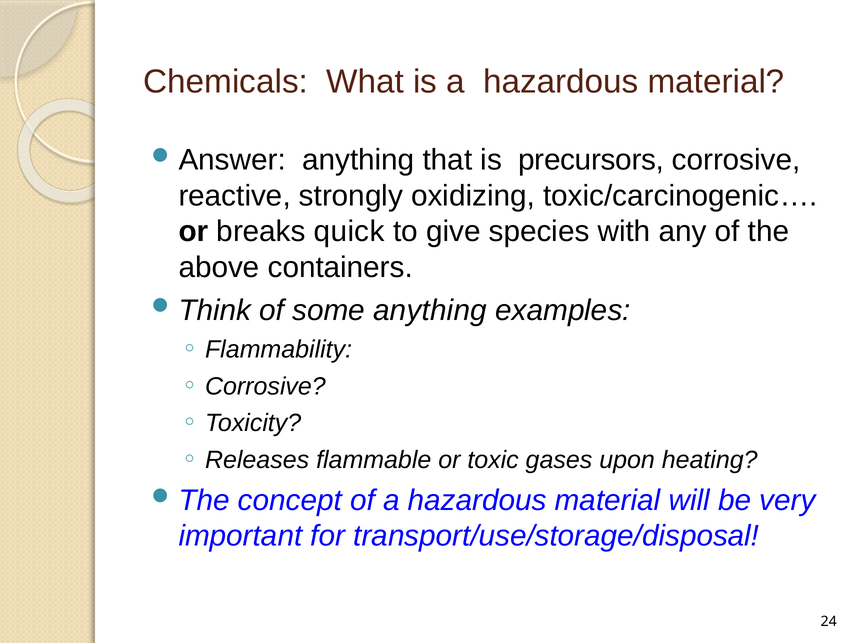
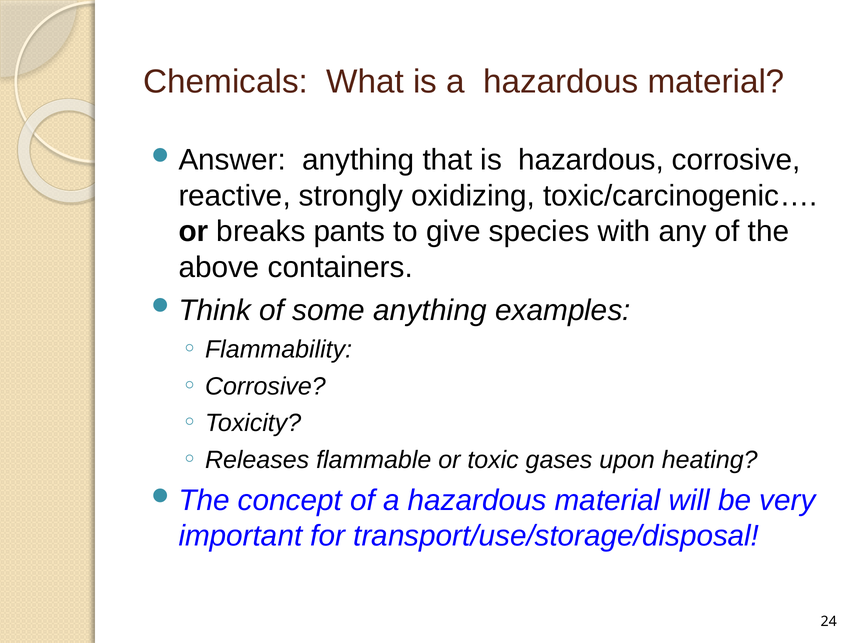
is precursors: precursors -> hazardous
quick: quick -> pants
